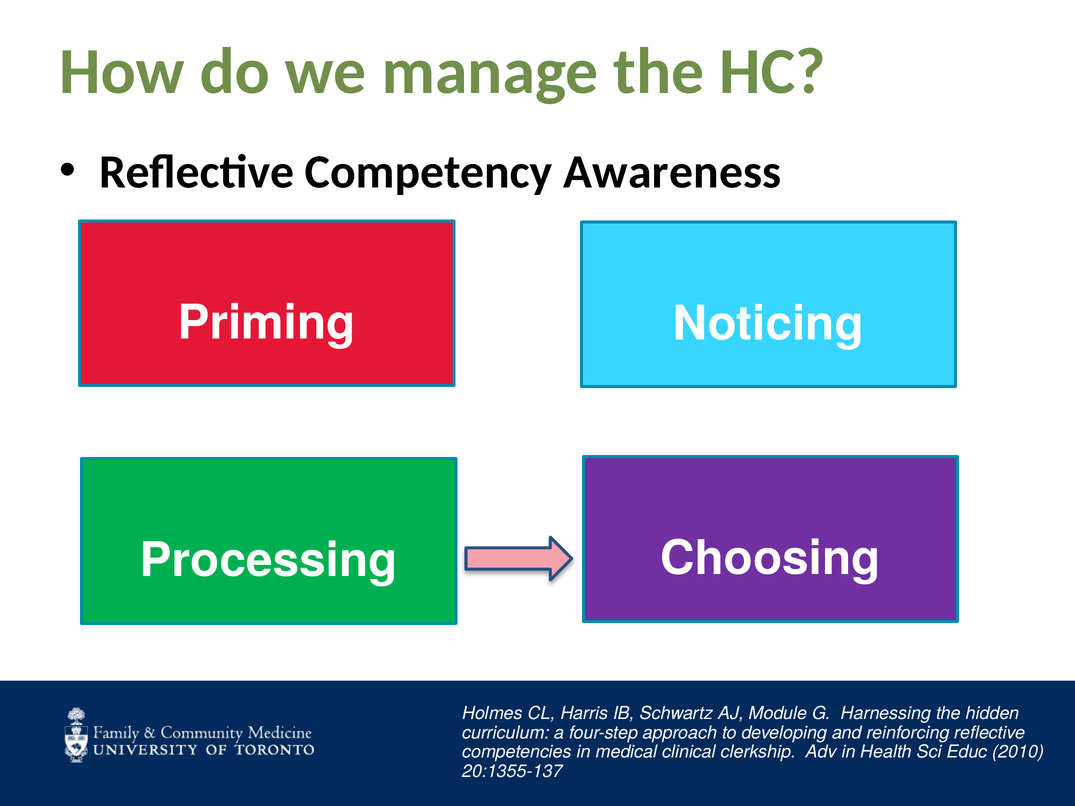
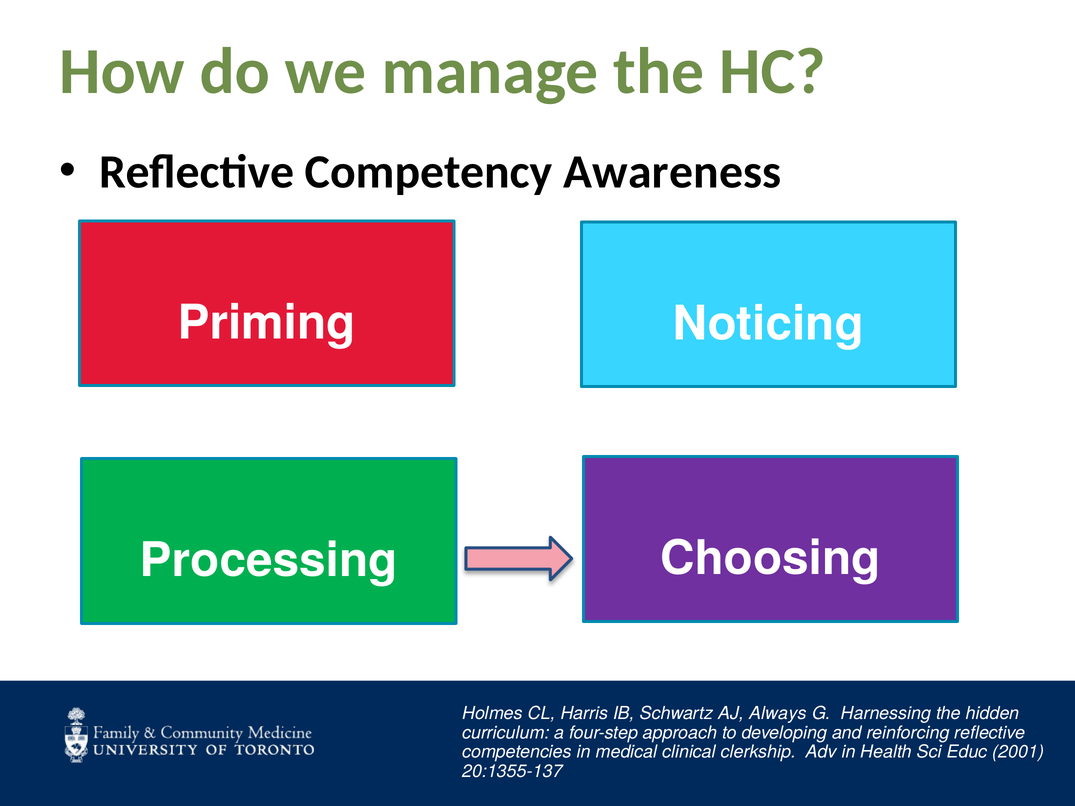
Module: Module -> Always
2010: 2010 -> 2001
